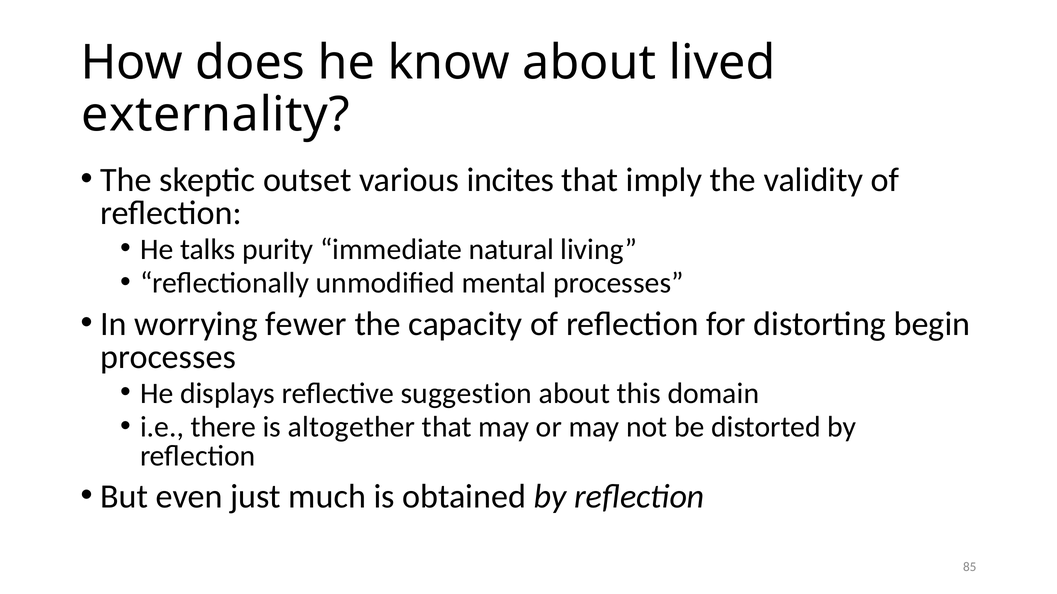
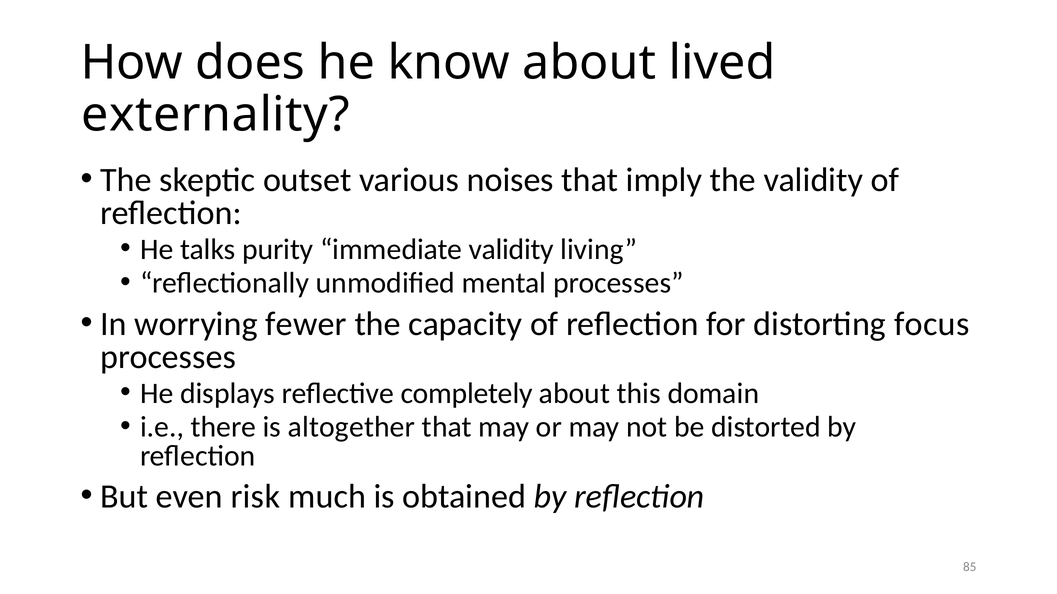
incites: incites -> noises
immediate natural: natural -> validity
begin: begin -> focus
suggestion: suggestion -> completely
just: just -> risk
